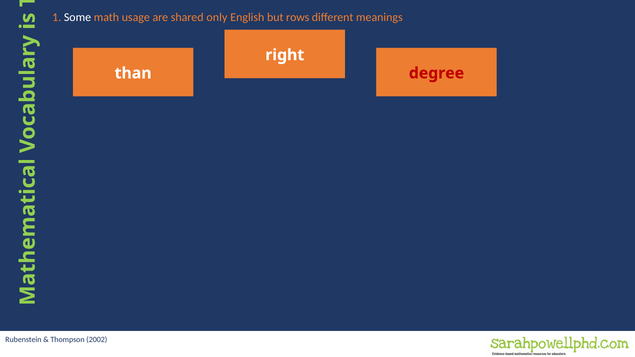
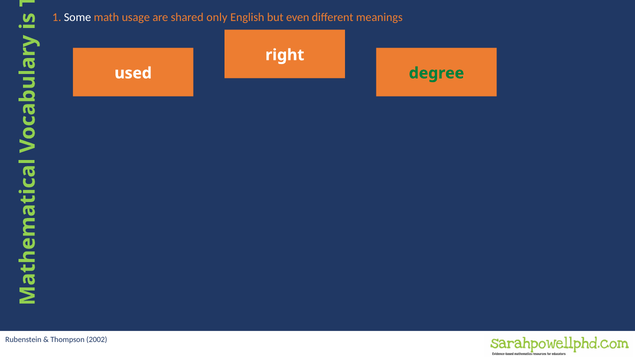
rows: rows -> even
than: than -> used
degree colour: red -> green
